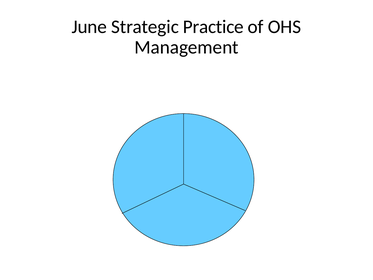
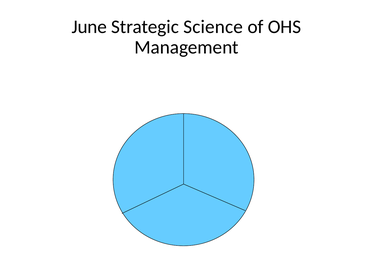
Practice: Practice -> Science
